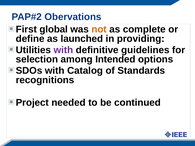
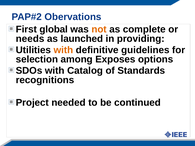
define: define -> needs
with at (63, 50) colour: purple -> orange
Intended: Intended -> Exposes
